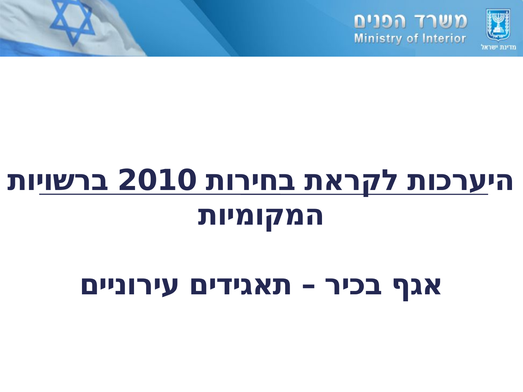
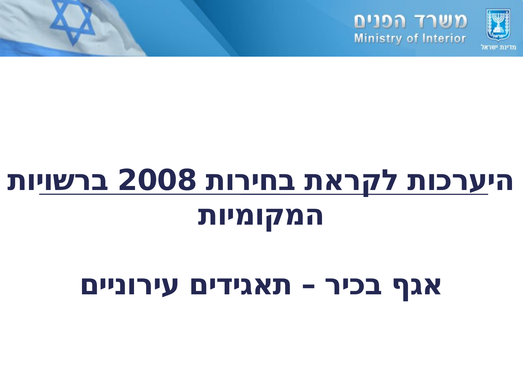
2010: 2010 -> 2008
